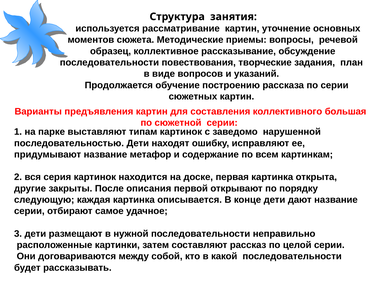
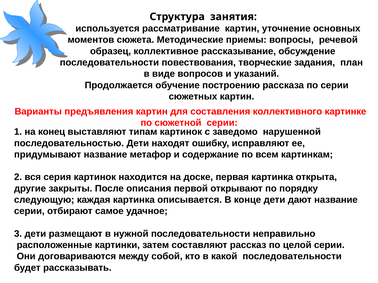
большая: большая -> картинке
парке: парке -> конец
